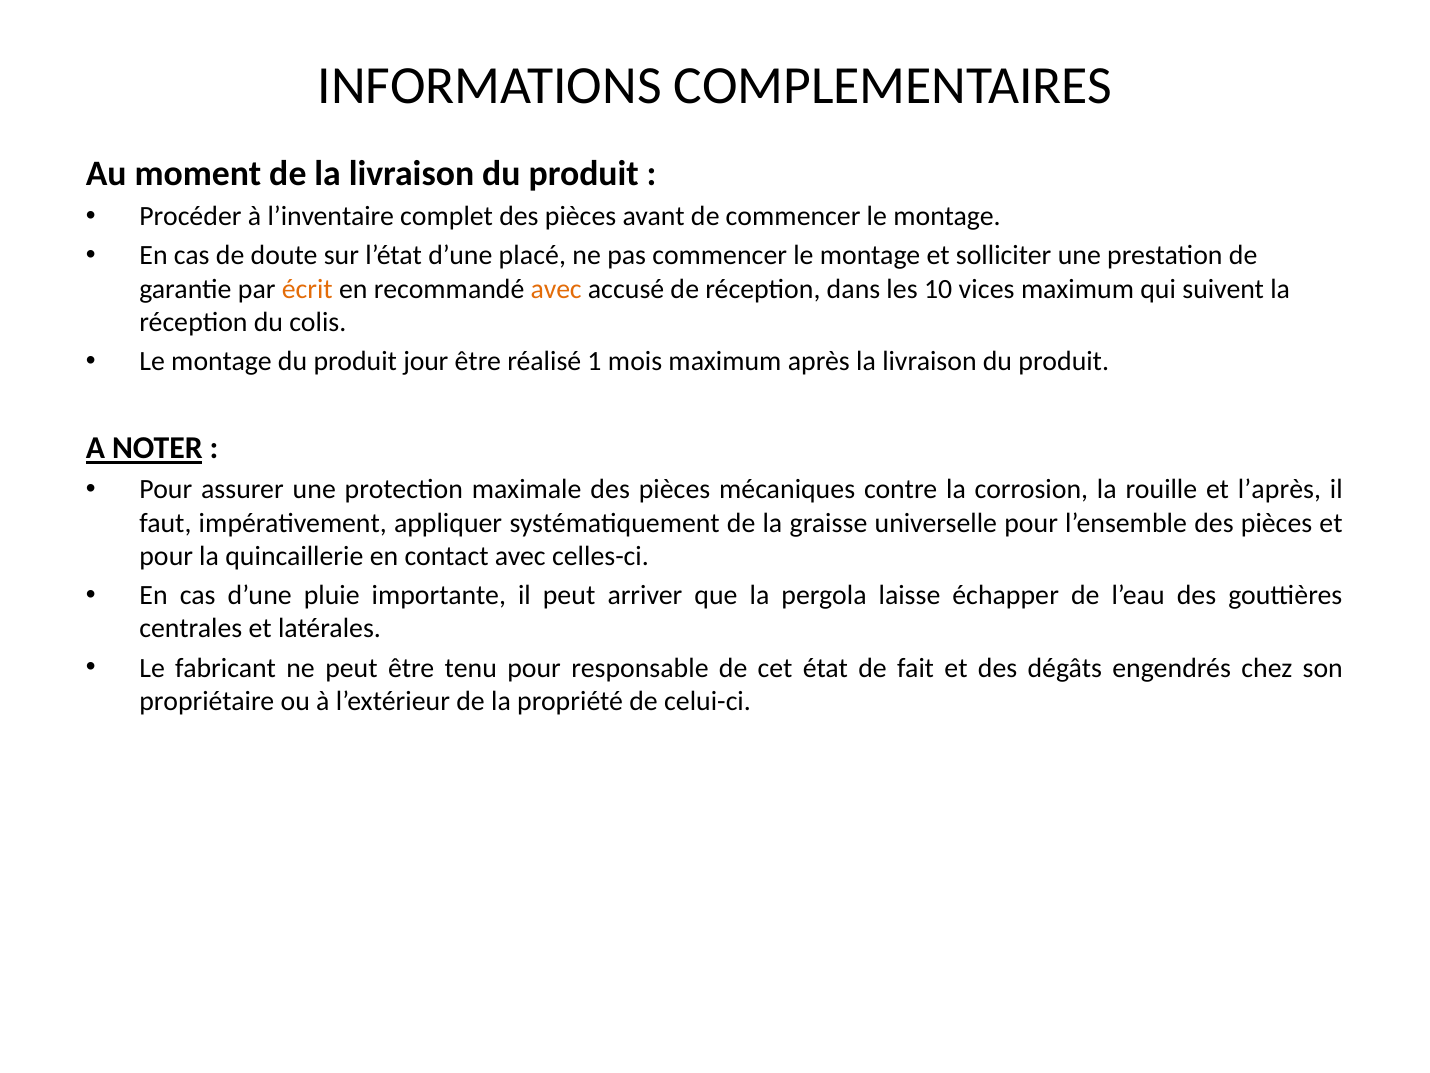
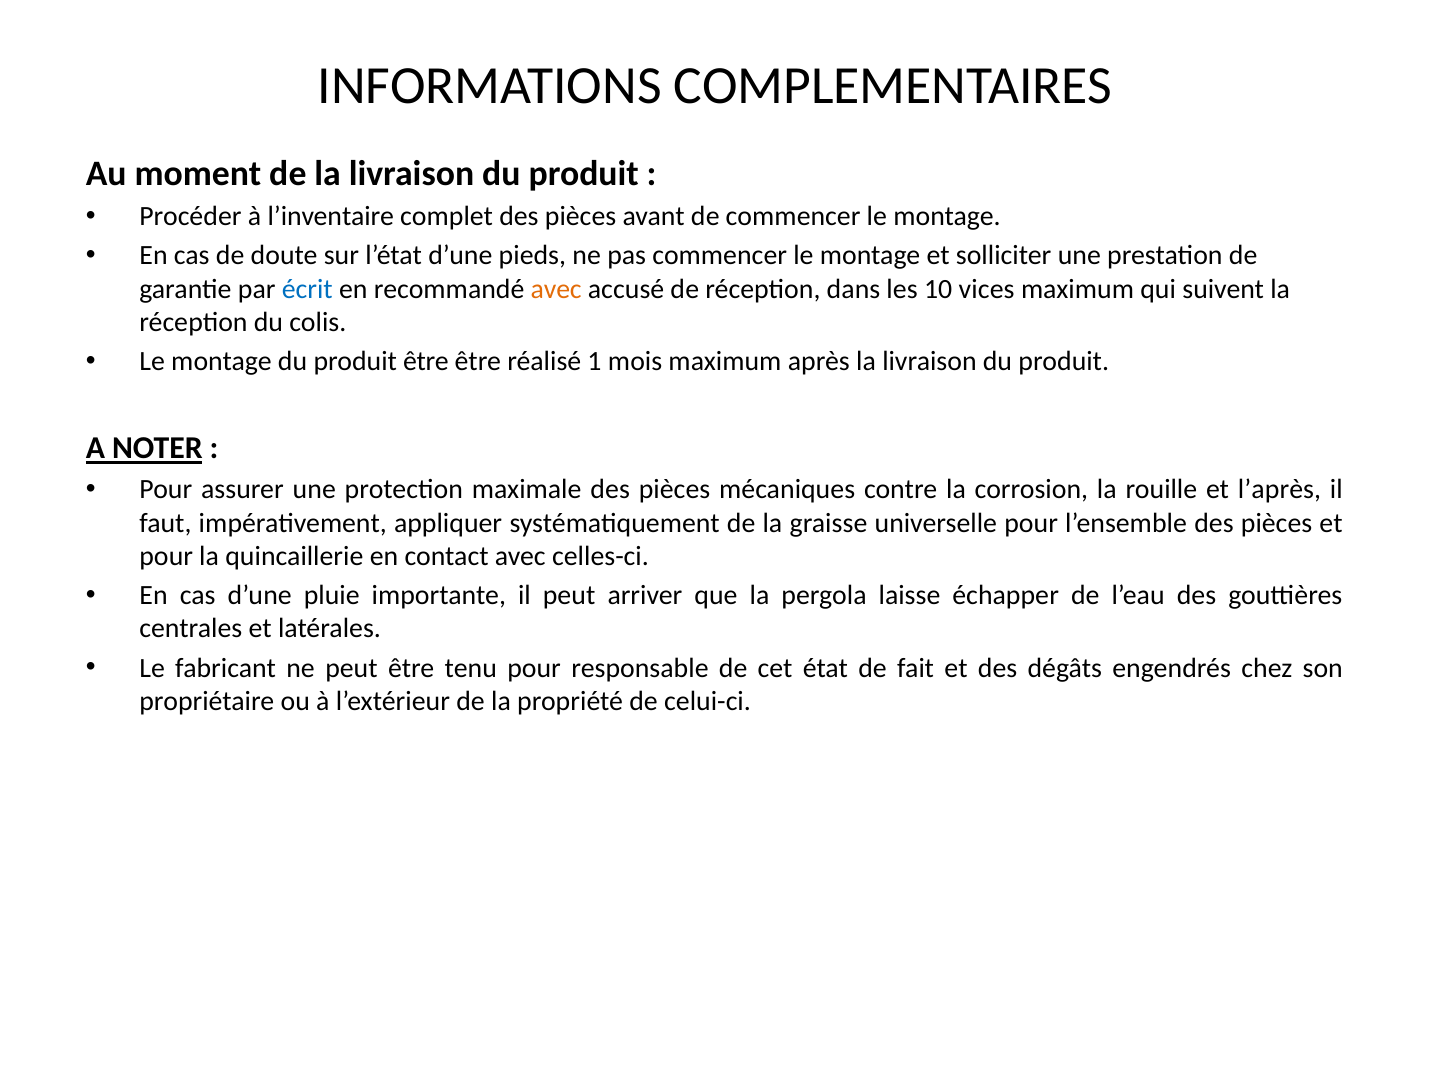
placé: placé -> pieds
écrit colour: orange -> blue
produit jour: jour -> être
